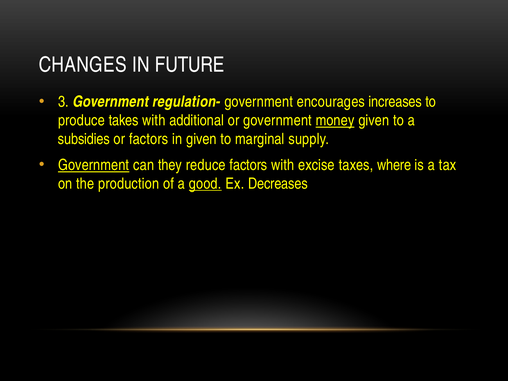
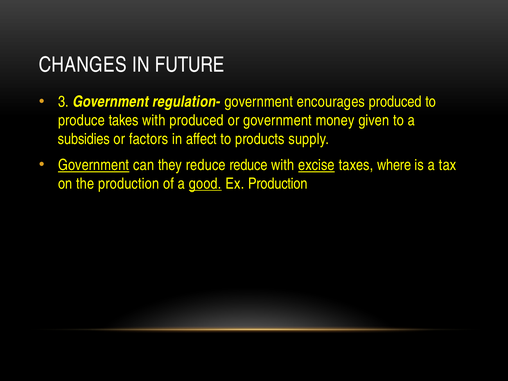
encourages increases: increases -> produced
with additional: additional -> produced
money underline: present -> none
in given: given -> affect
marginal: marginal -> products
reduce factors: factors -> reduce
excise underline: none -> present
Ex Decreases: Decreases -> Production
